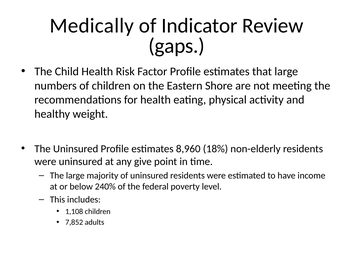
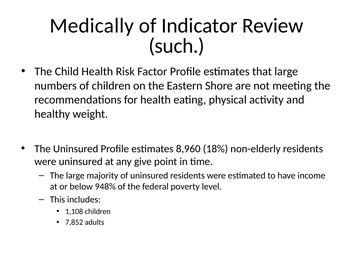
gaps: gaps -> such
240%: 240% -> 948%
